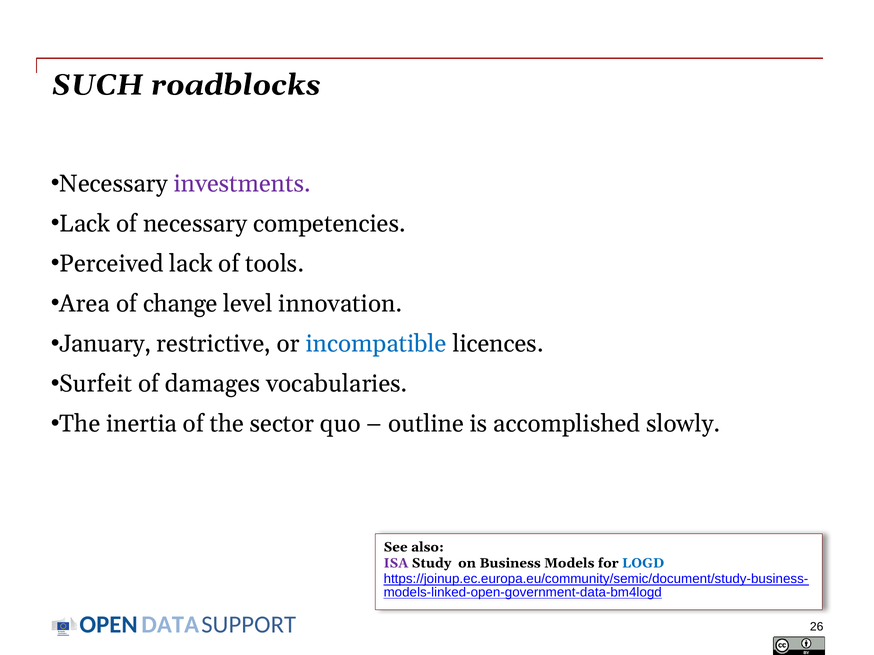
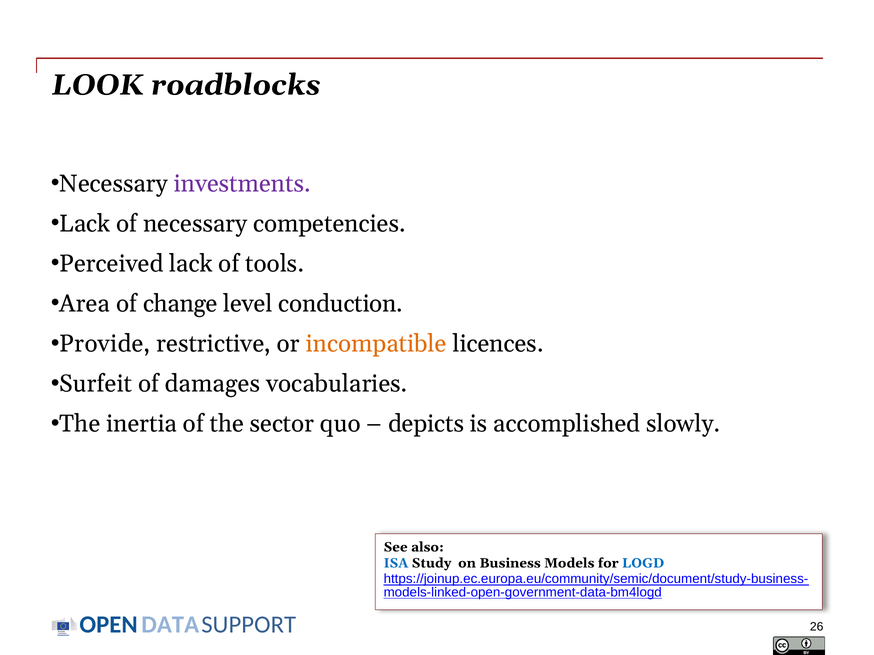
SUCH: SUCH -> LOOK
innovation: innovation -> conduction
January: January -> Provide
incompatible colour: blue -> orange
outline: outline -> depicts
ISA colour: purple -> blue
